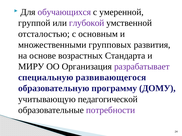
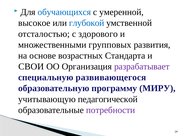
обучающихся colour: purple -> blue
группой: группой -> высокое
глубокой colour: purple -> blue
основным: основным -> здорового
МИРУ: МИРУ -> СВОИ
ДОМУ: ДОМУ -> МИРУ
